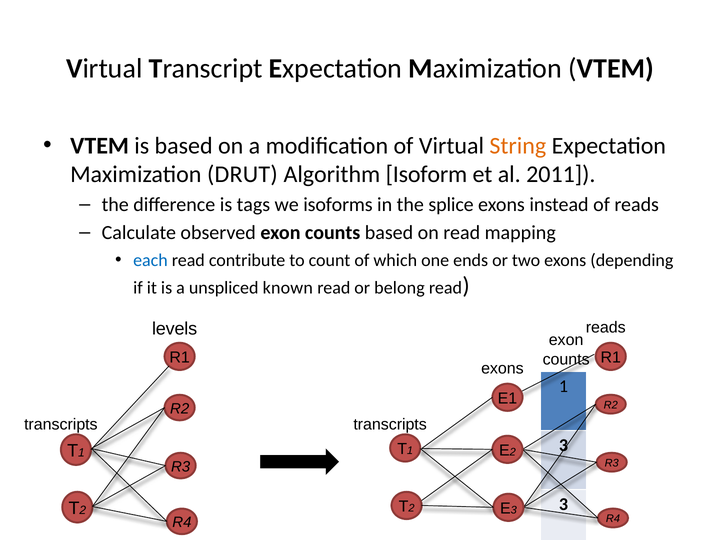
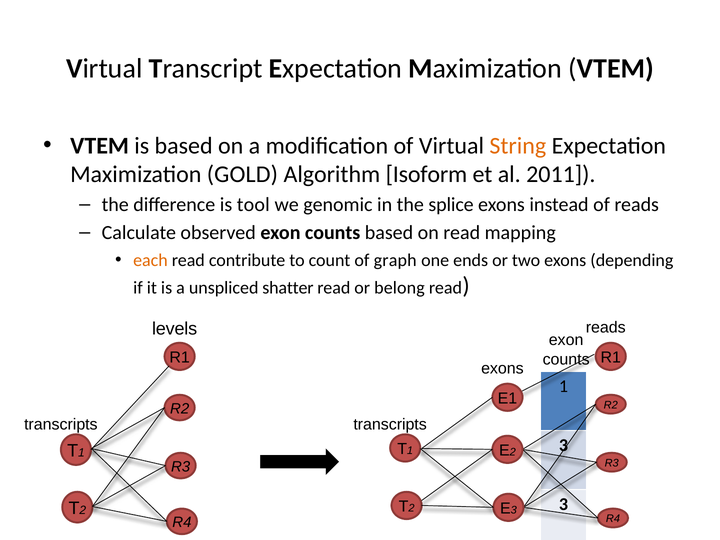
DRUT: DRUT -> GOLD
tags: tags -> tool
isoforms: isoforms -> genomic
each colour: blue -> orange
which: which -> graph
known: known -> shatter
